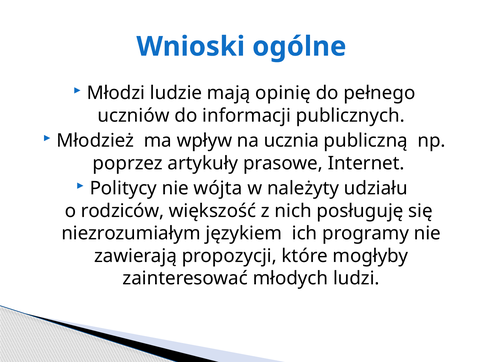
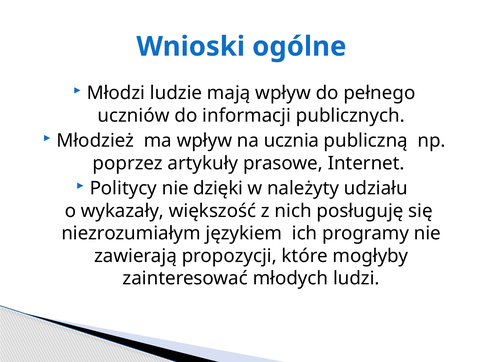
mają opinię: opinię -> wpływ
wójta: wójta -> dzięki
rodziców: rodziców -> wykazały
